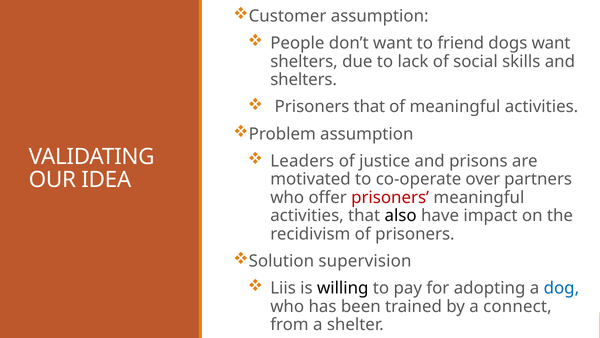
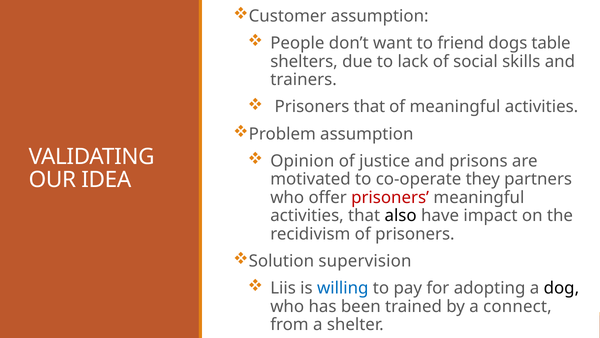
dogs want: want -> table
shelters at (304, 80): shelters -> trainers
Leaders: Leaders -> Opinion
over: over -> they
willing colour: black -> blue
dog colour: blue -> black
